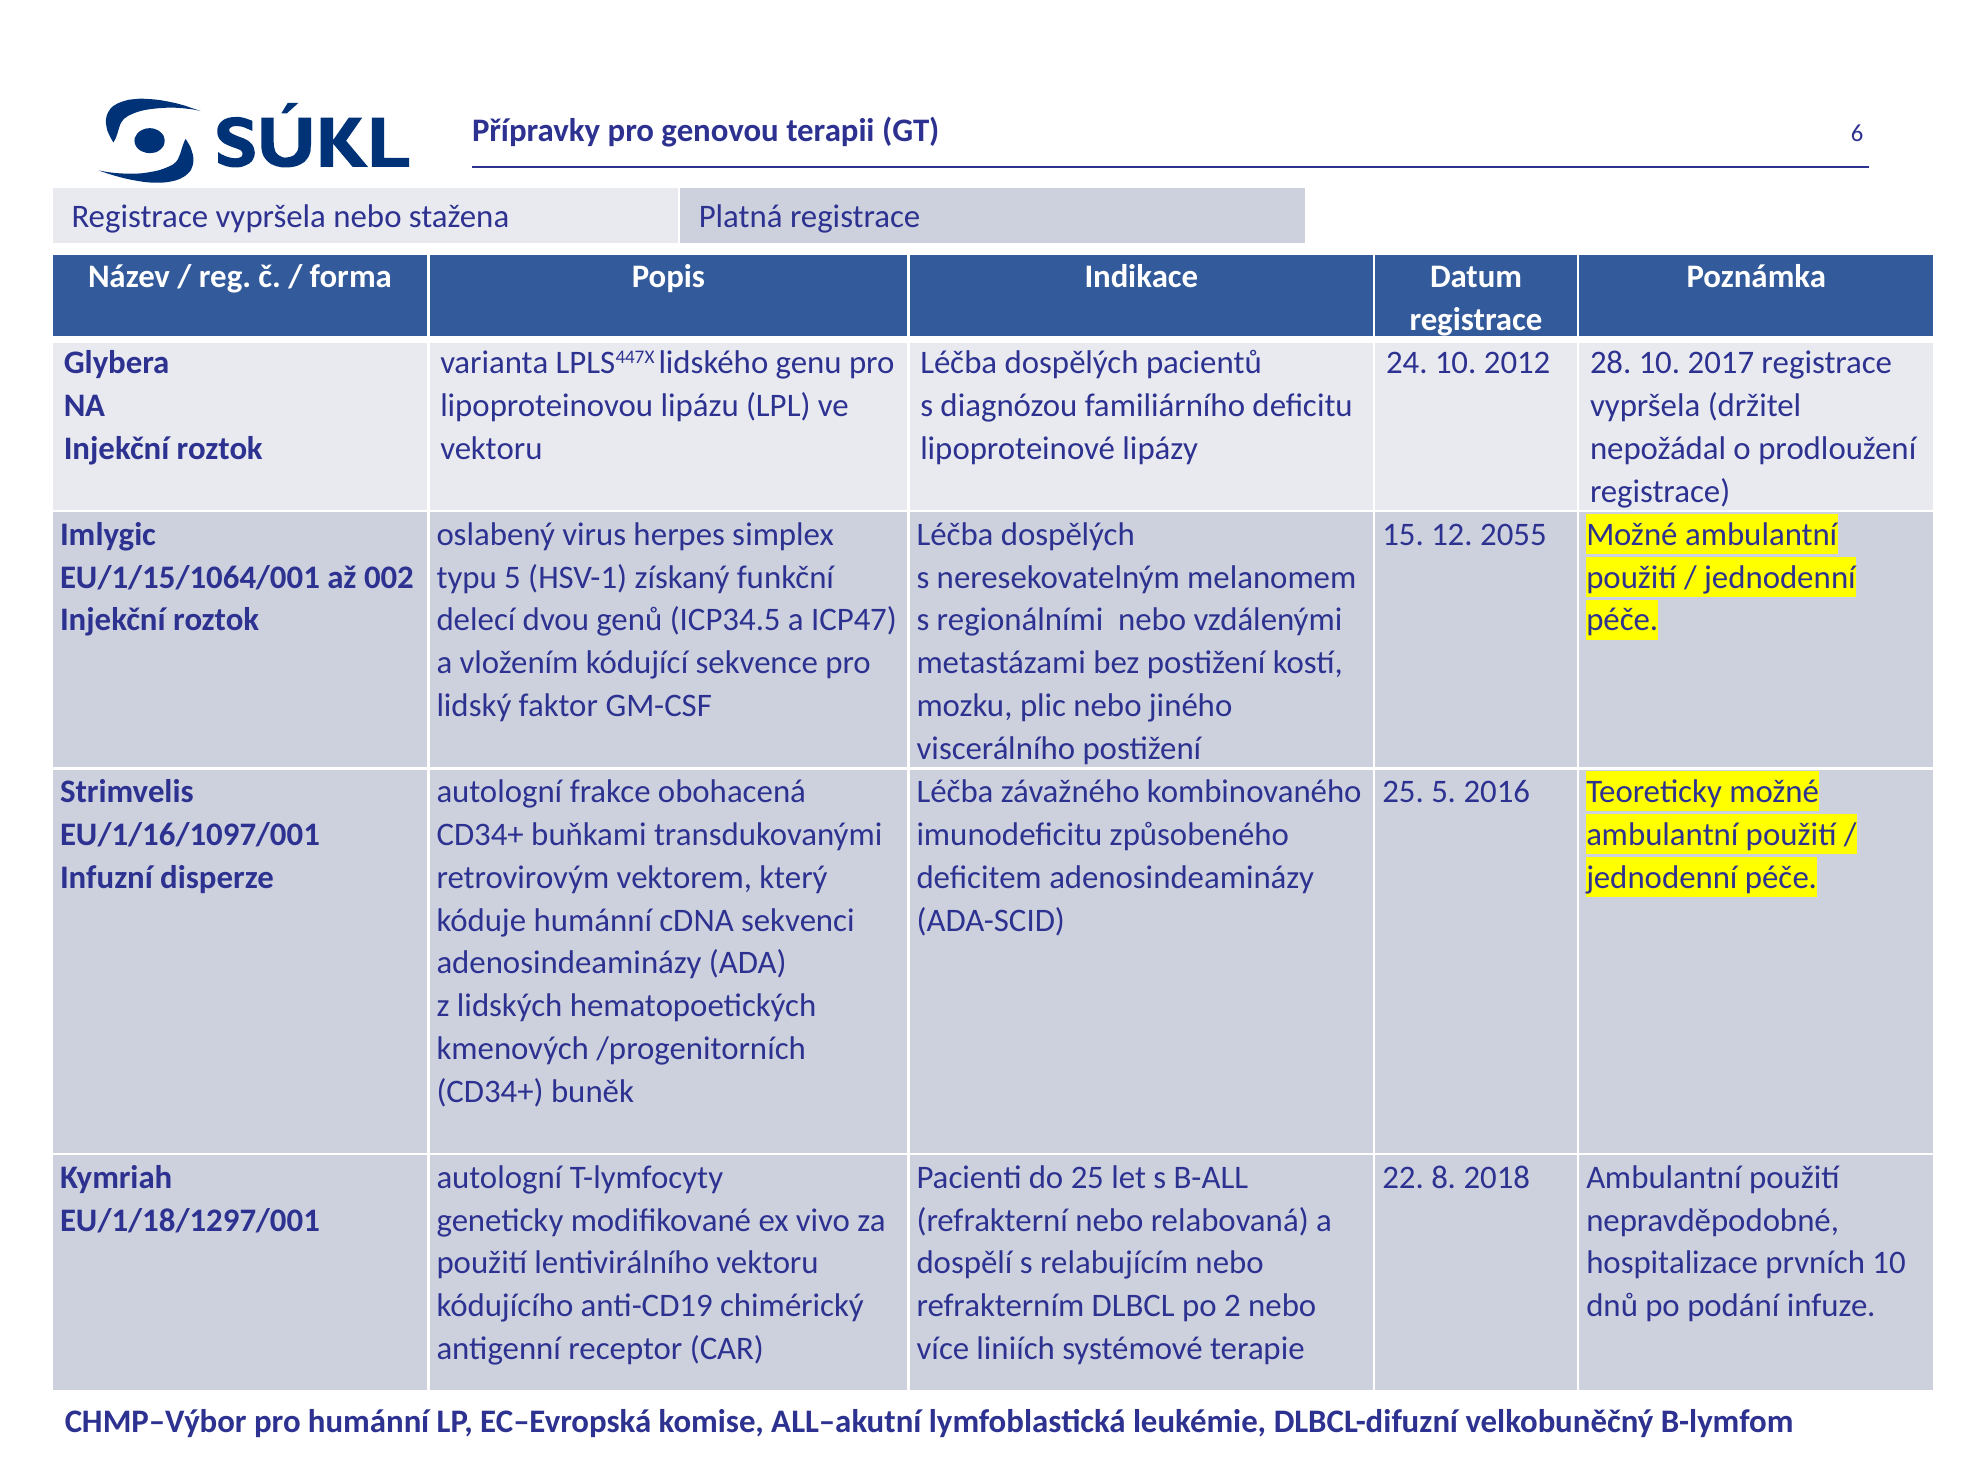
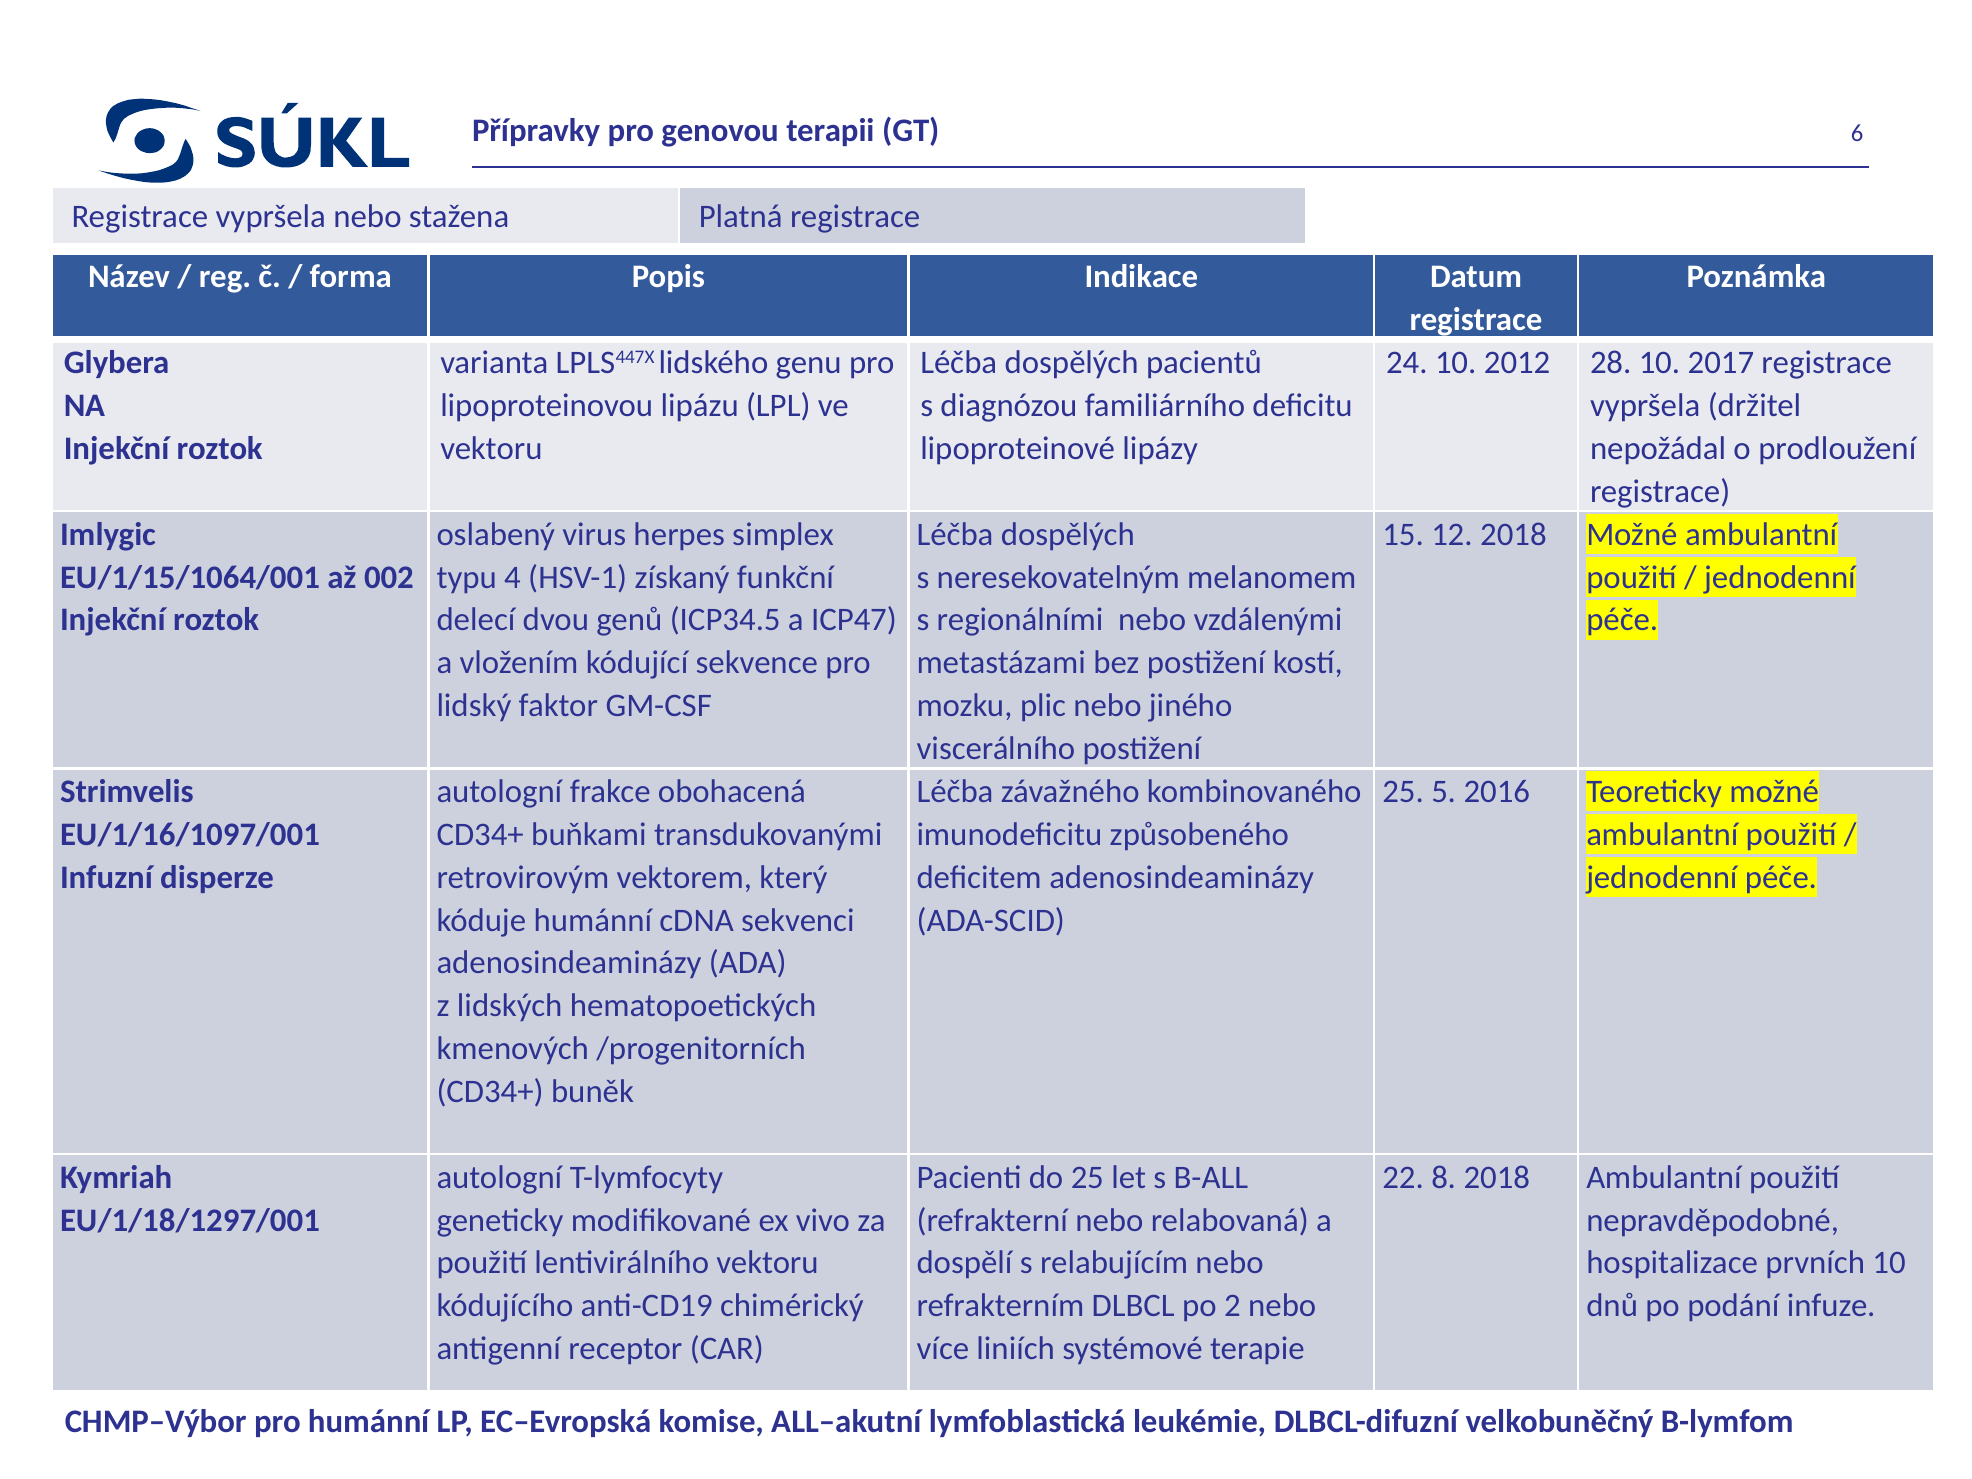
12 2055: 2055 -> 2018
typu 5: 5 -> 4
